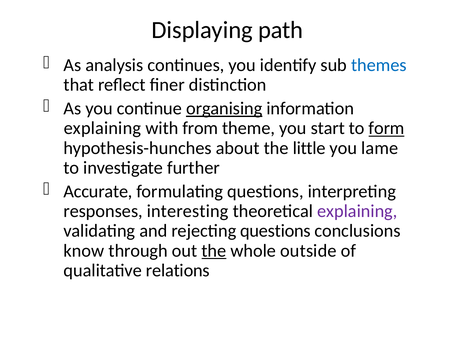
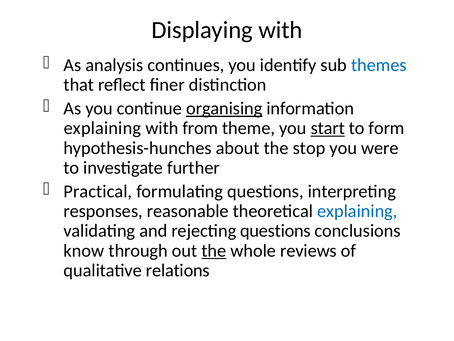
Displaying path: path -> with
start underline: none -> present
form underline: present -> none
little: little -> stop
lame: lame -> were
Accurate: Accurate -> Practical
interesting: interesting -> reasonable
explaining at (357, 211) colour: purple -> blue
outside: outside -> reviews
